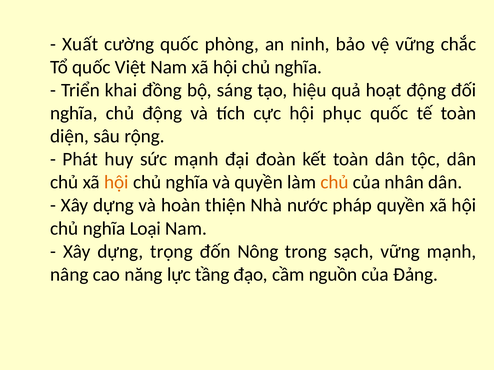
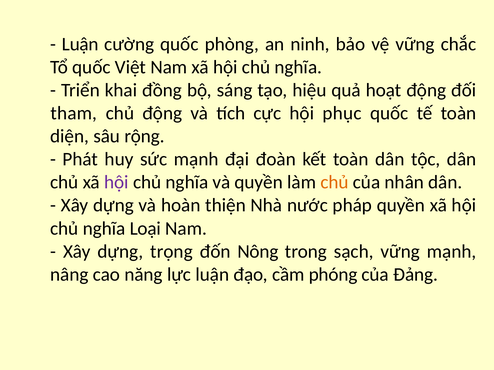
Xuất at (80, 44): Xuất -> Luận
nghĩa at (74, 113): nghĩa -> tham
hội at (116, 183) colour: orange -> purple
lực tầng: tầng -> luận
nguồn: nguồn -> phóng
